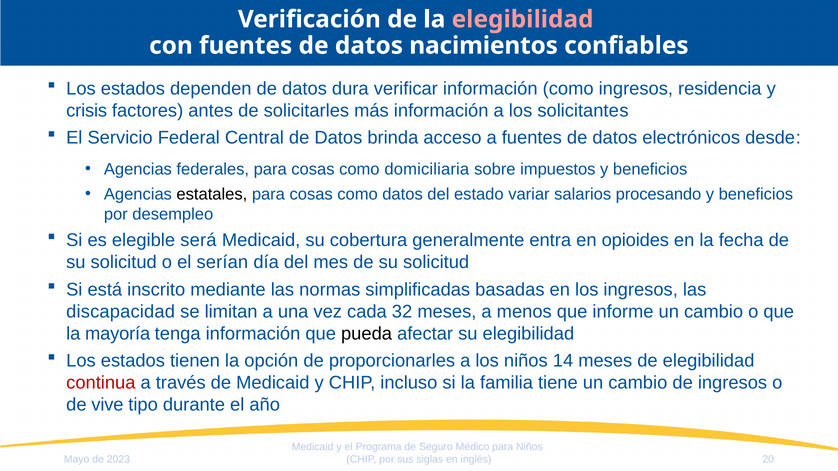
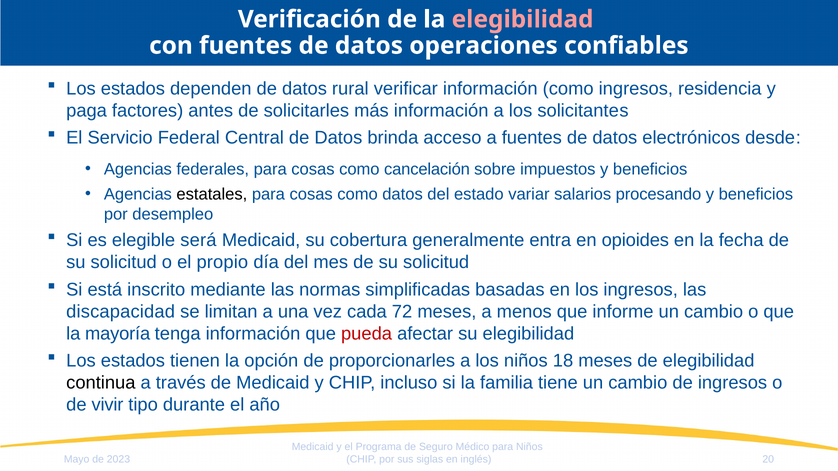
nacimientos: nacimientos -> operaciones
dura: dura -> rural
crisis: crisis -> paga
domiciliaria: domiciliaria -> cancelación
serían: serían -> propio
32: 32 -> 72
pueda colour: black -> red
14: 14 -> 18
continua colour: red -> black
vive: vive -> vivir
